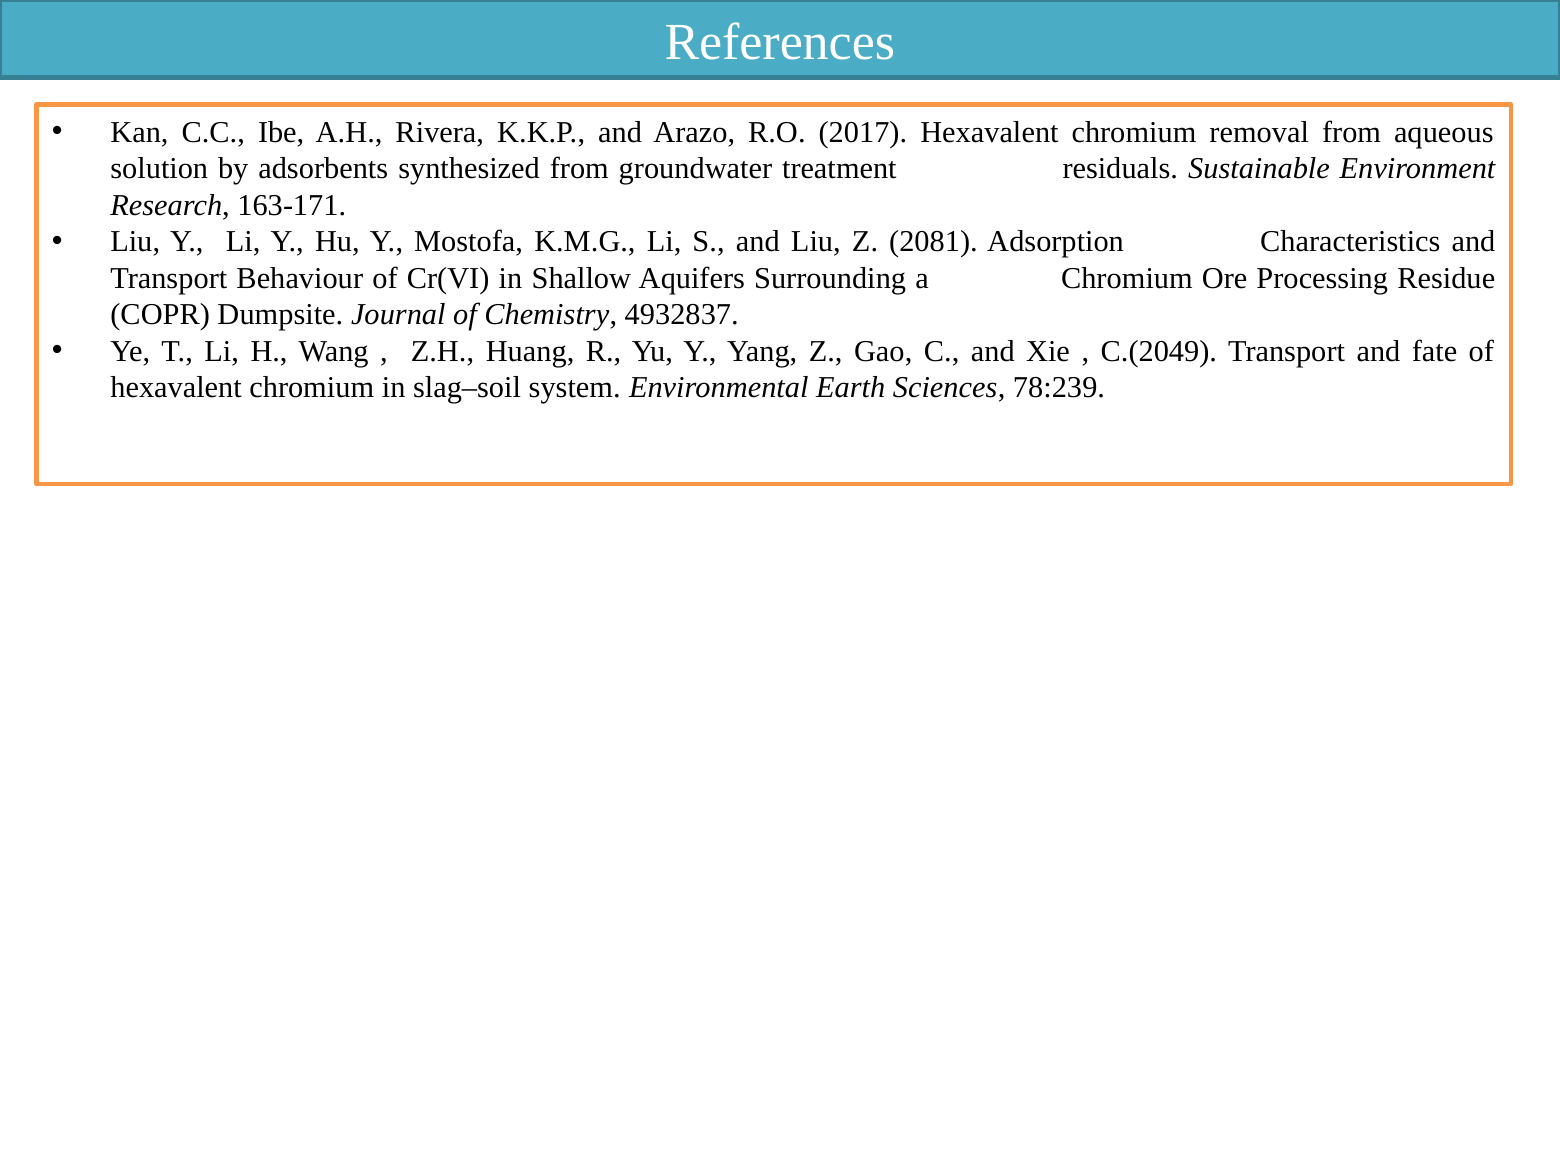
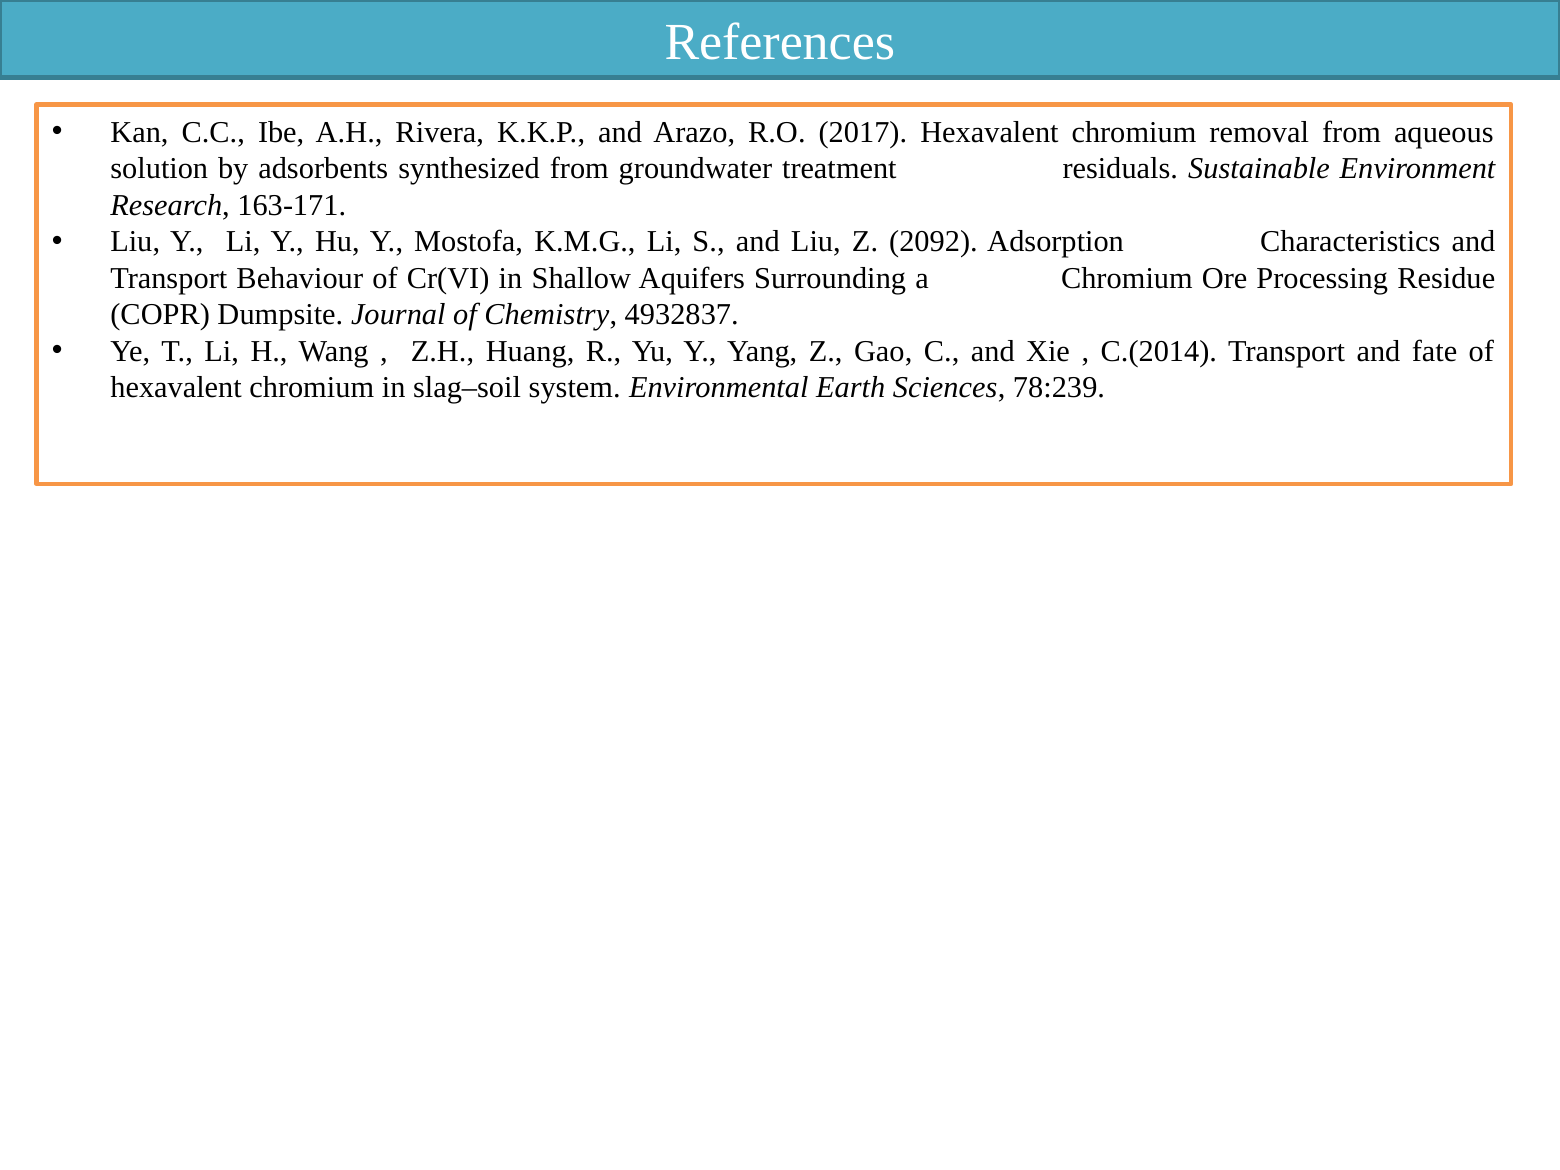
2081: 2081 -> 2092
C.(2049: C.(2049 -> C.(2014
